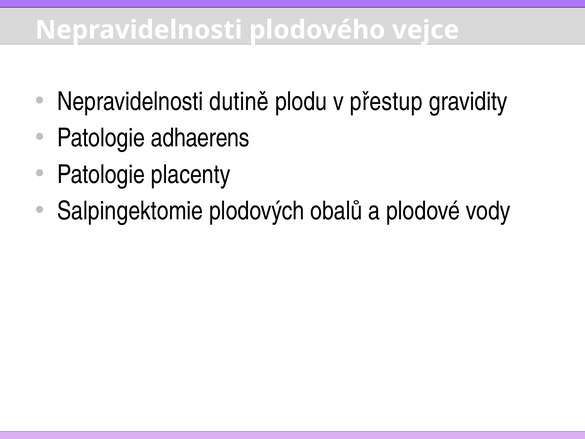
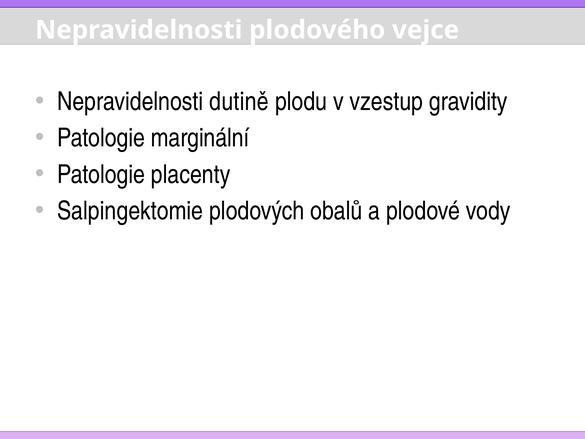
přestup: přestup -> vzestup
adhaerens: adhaerens -> marginální
